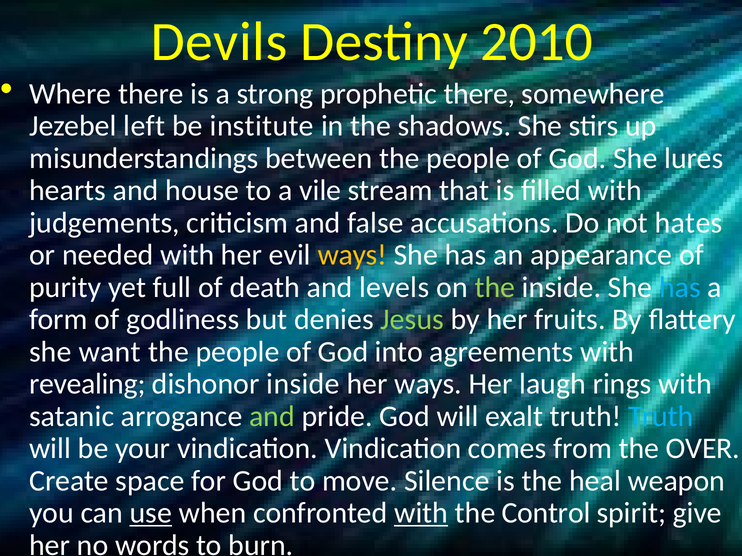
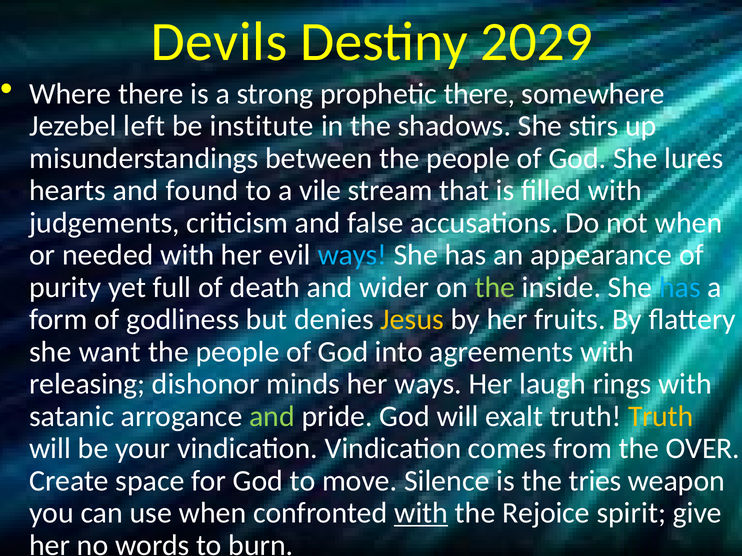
2010: 2010 -> 2029
house: house -> found
not hates: hates -> when
ways at (352, 255) colour: yellow -> light blue
levels: levels -> wider
Jesus colour: light green -> yellow
revealing: revealing -> releasing
dishonor inside: inside -> minds
Truth at (661, 417) colour: light blue -> yellow
heal: heal -> tries
use underline: present -> none
Control: Control -> Rejoice
